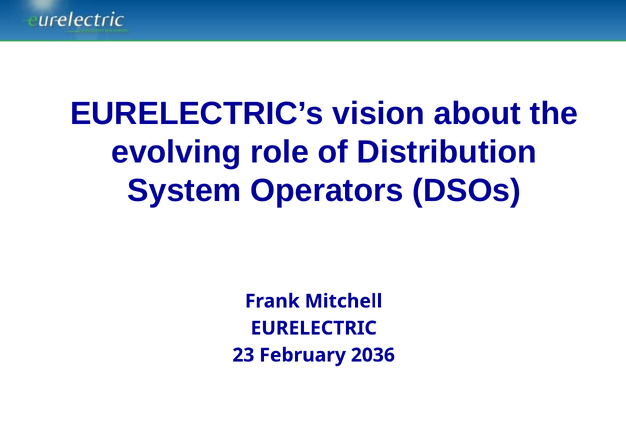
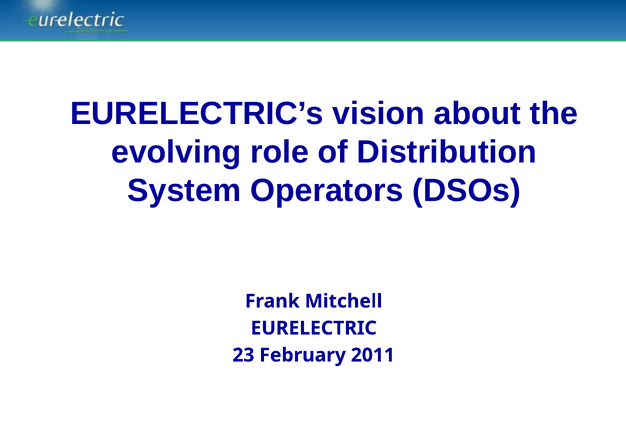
2036: 2036 -> 2011
